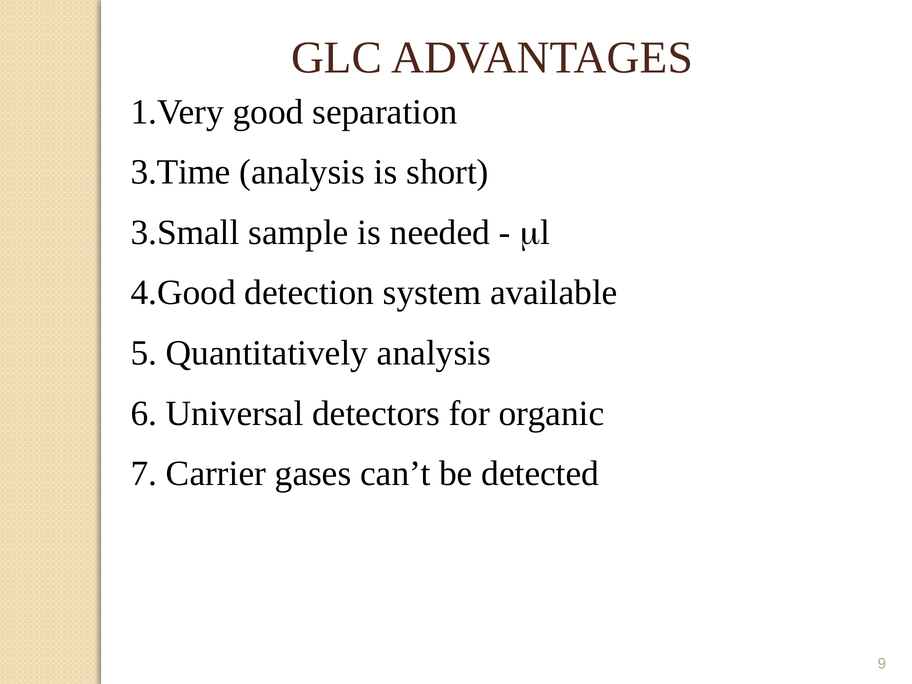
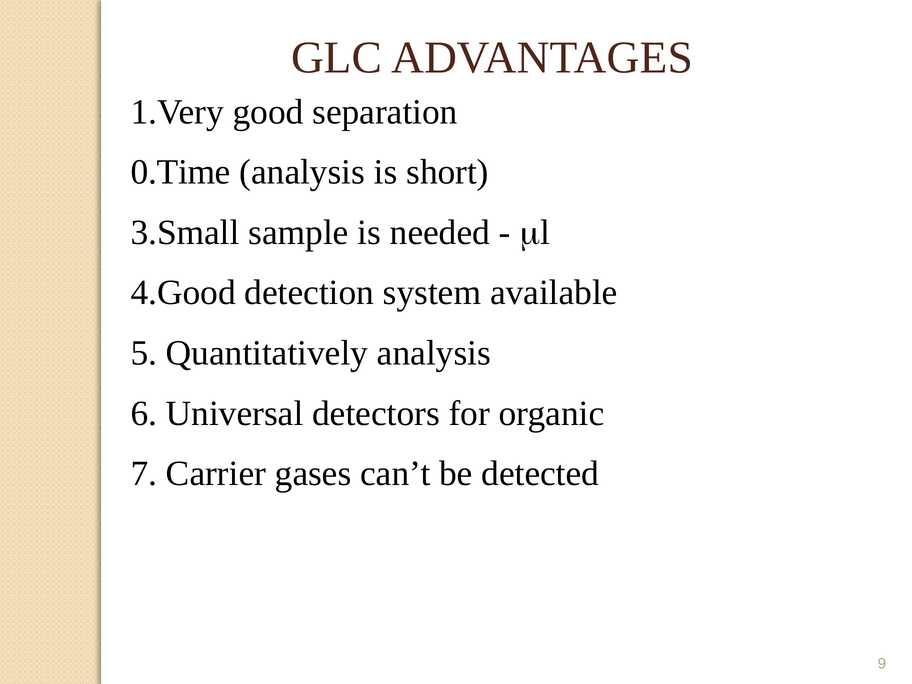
3.Time: 3.Time -> 0.Time
